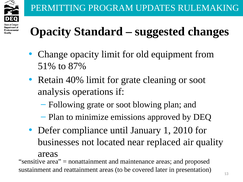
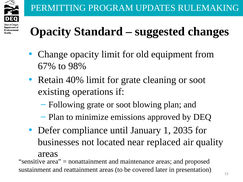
51%: 51% -> 67%
87%: 87% -> 98%
analysis: analysis -> existing
2010: 2010 -> 2035
